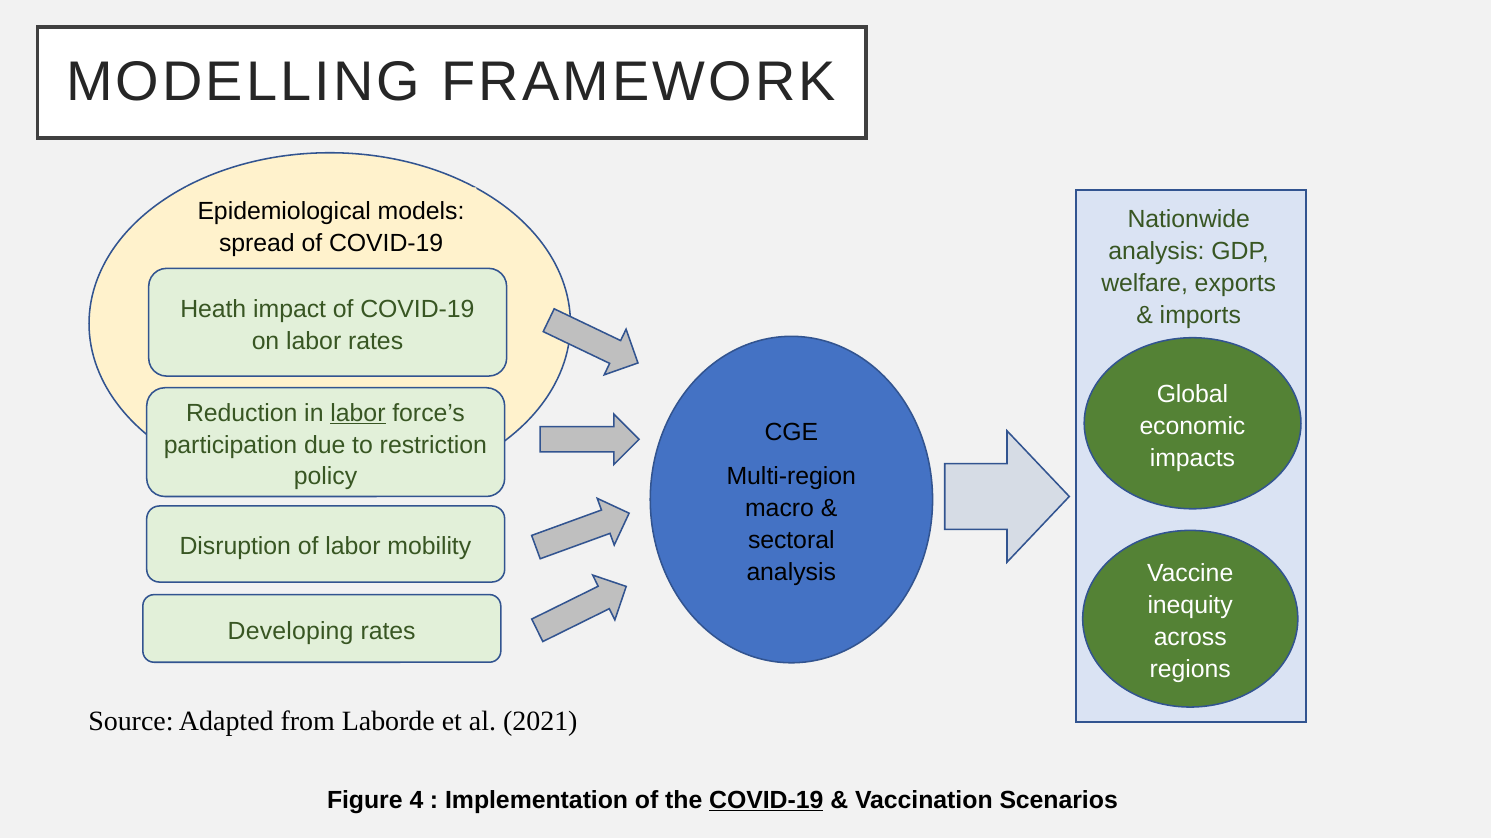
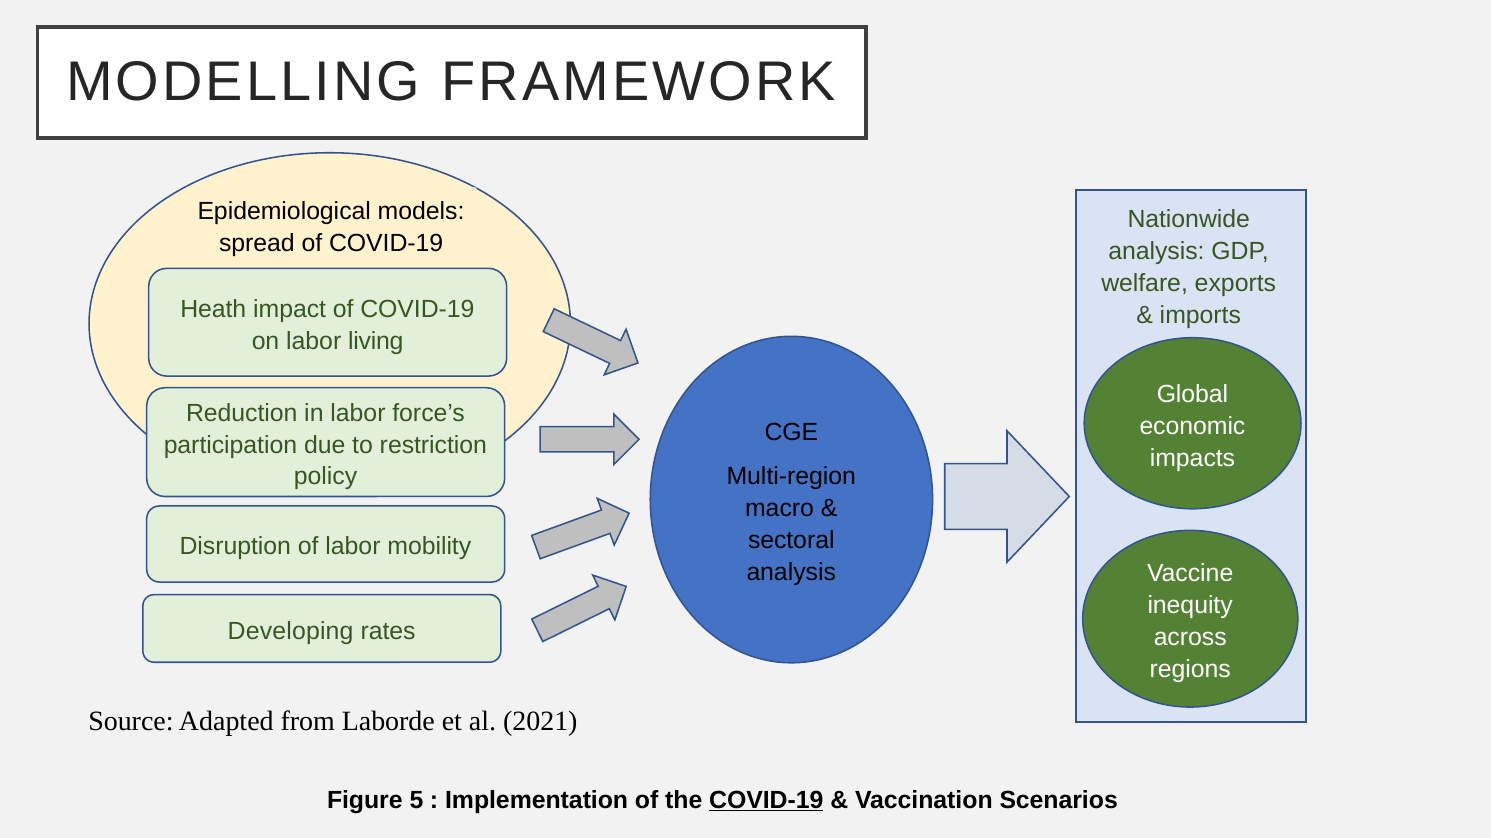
labor rates: rates -> living
labor at (358, 413) underline: present -> none
4: 4 -> 5
